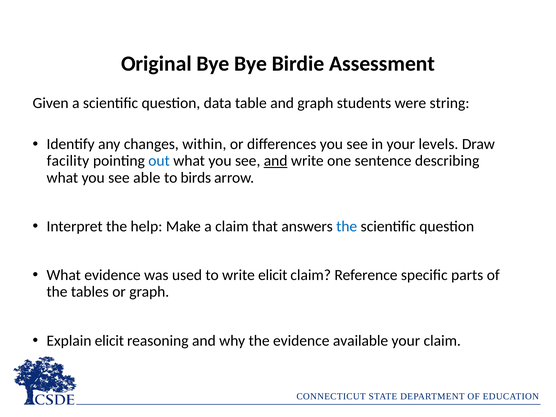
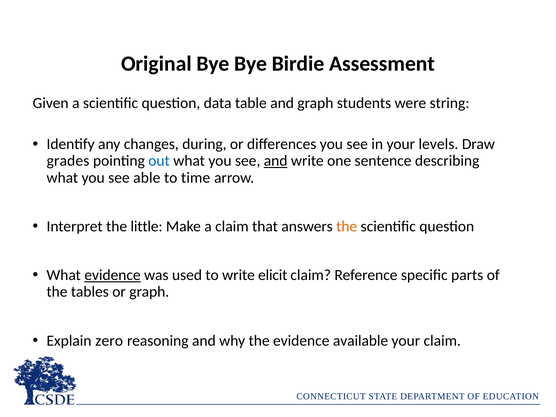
within: within -> during
facility: facility -> grades
birds: birds -> time
help: help -> little
the at (347, 226) colour: blue -> orange
evidence at (112, 275) underline: none -> present
Explain elicit: elicit -> zero
